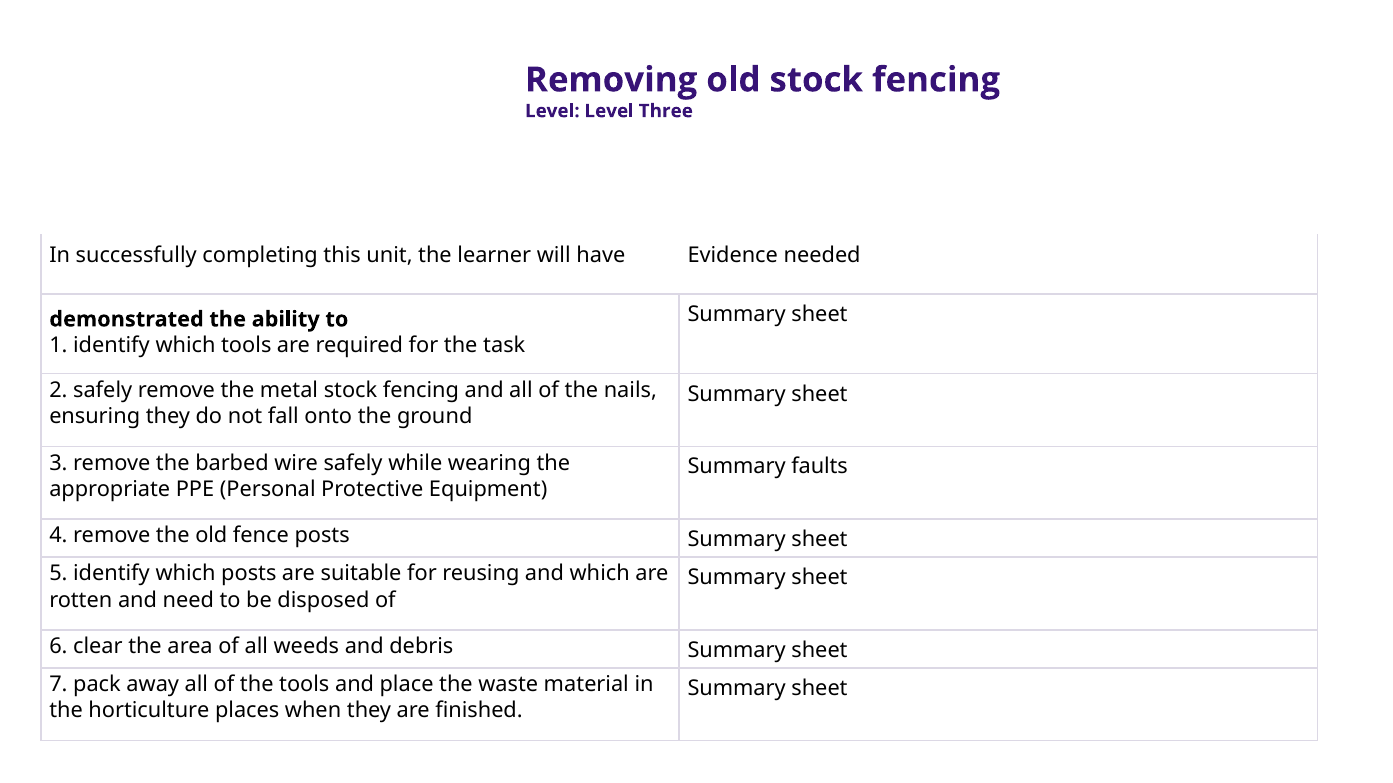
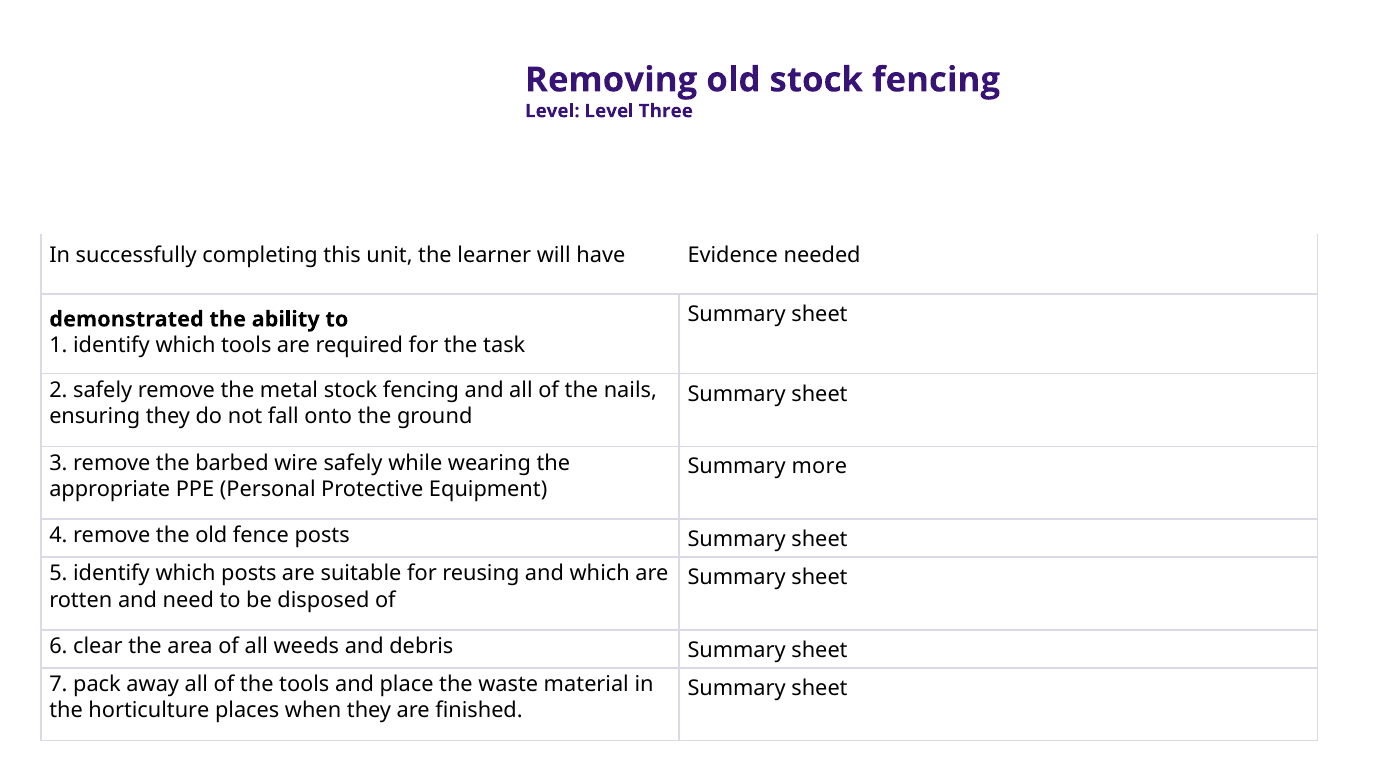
faults: faults -> more
